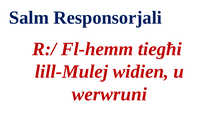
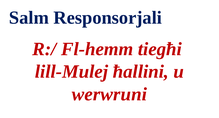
widien: widien -> ħallini
